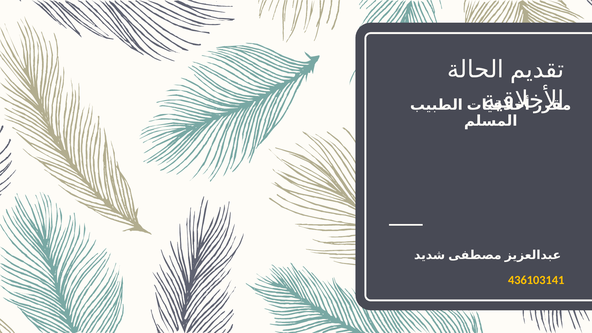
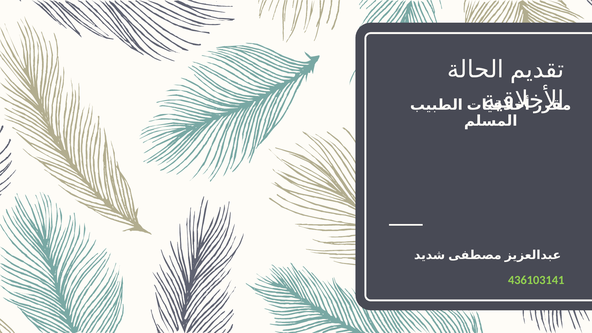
436103141 colour: yellow -> light green
